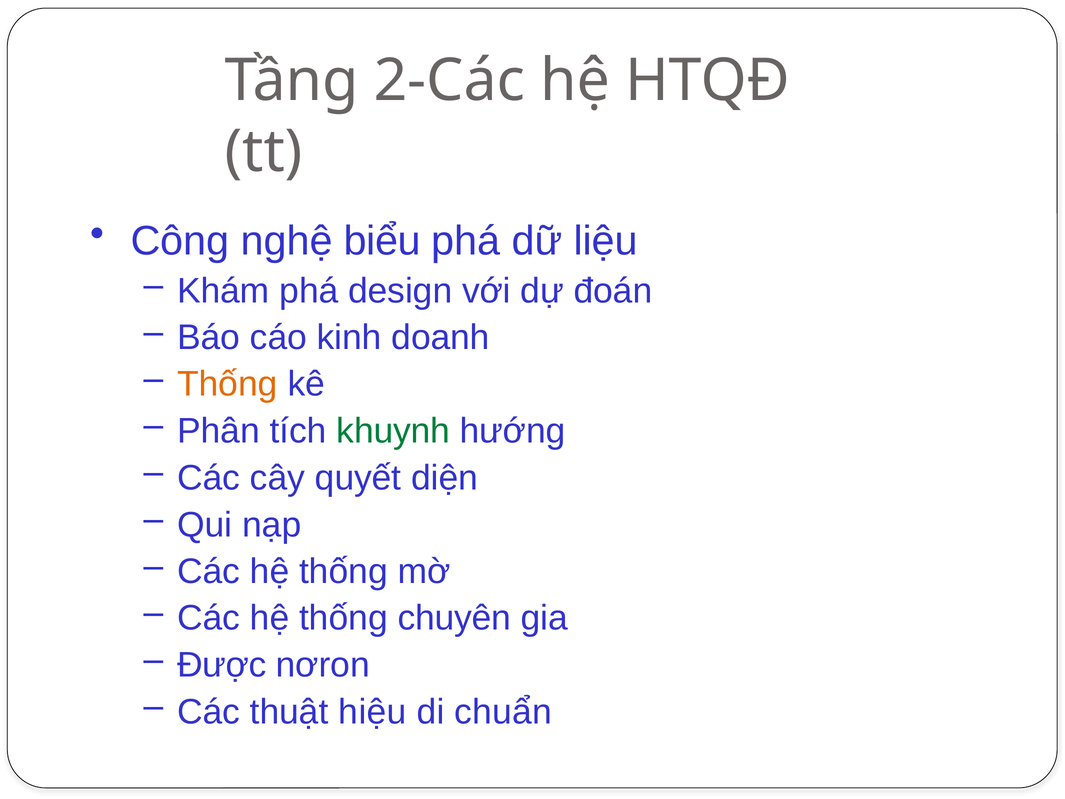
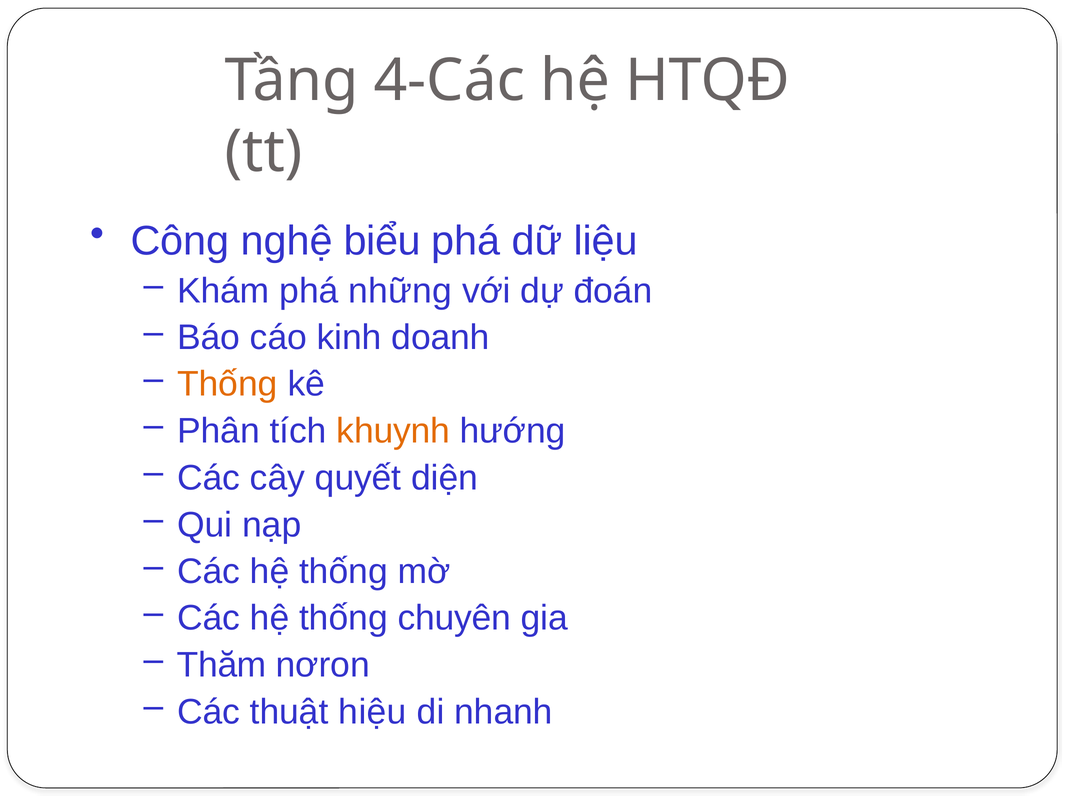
2-Các: 2-Các -> 4-Các
design: design -> những
khuynh colour: green -> orange
Được: Được -> Thăm
chuẩn: chuẩn -> nhanh
